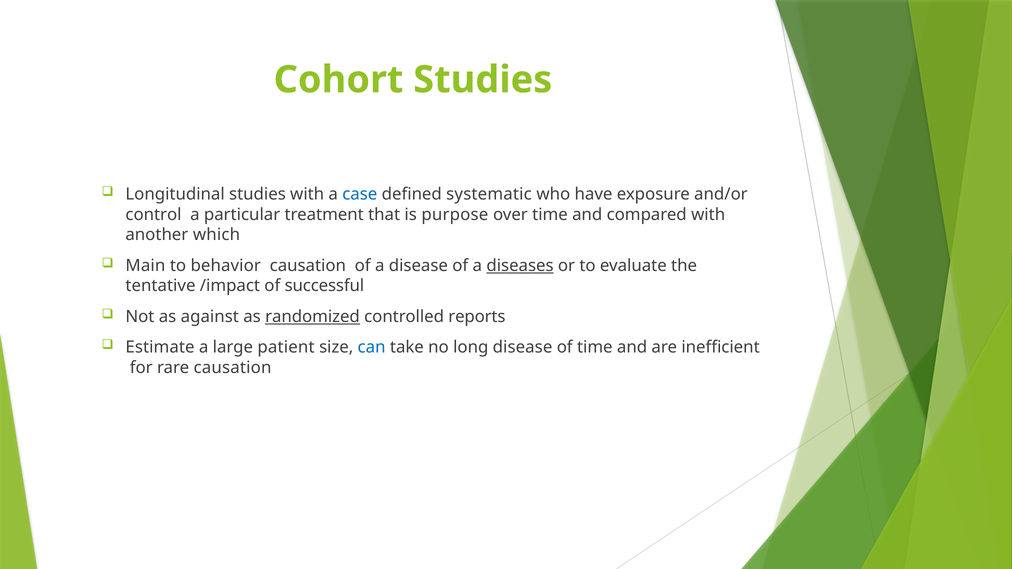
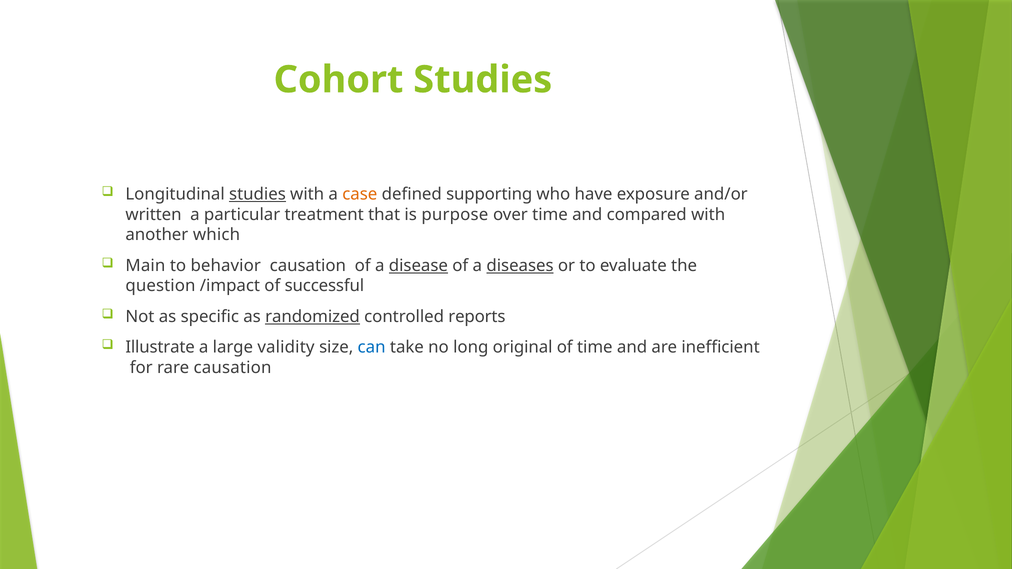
studies at (257, 194) underline: none -> present
case colour: blue -> orange
systematic: systematic -> supporting
control: control -> written
disease at (418, 266) underline: none -> present
tentative: tentative -> question
against: against -> specific
Estimate: Estimate -> Illustrate
patient: patient -> validity
long disease: disease -> original
